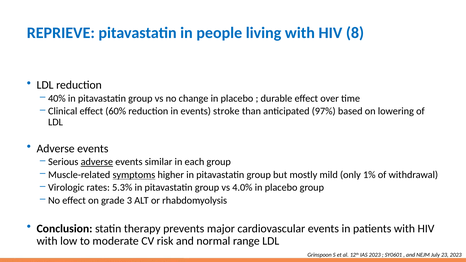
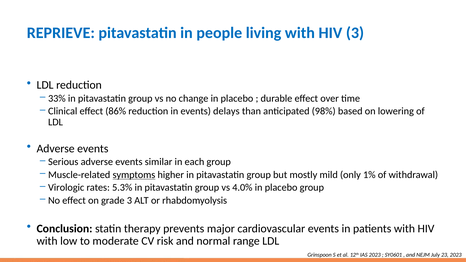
HIV 8: 8 -> 3
40%: 40% -> 33%
60%: 60% -> 86%
stroke: stroke -> delays
97%: 97% -> 98%
adverse at (97, 162) underline: present -> none
